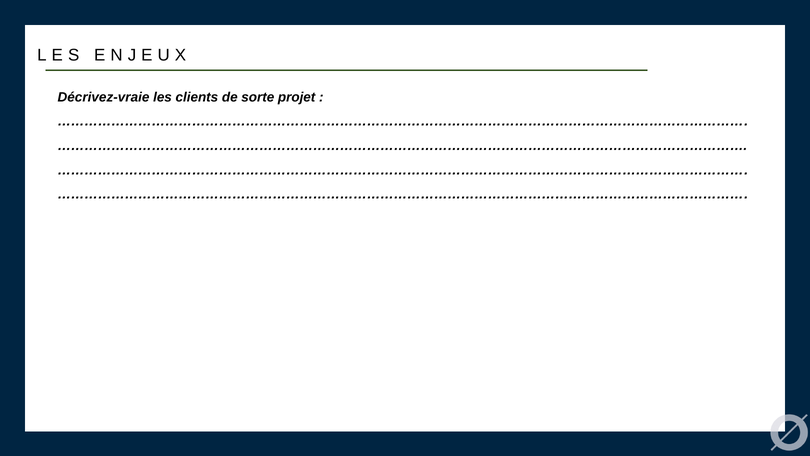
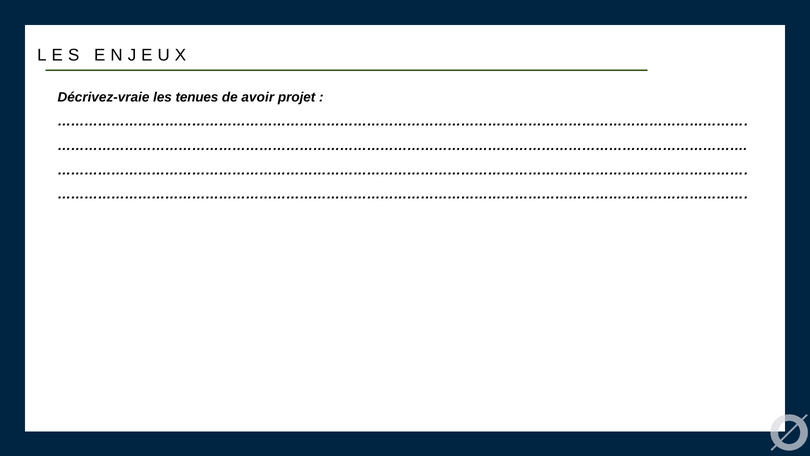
clients: clients -> tenues
sorte: sorte -> avoir
